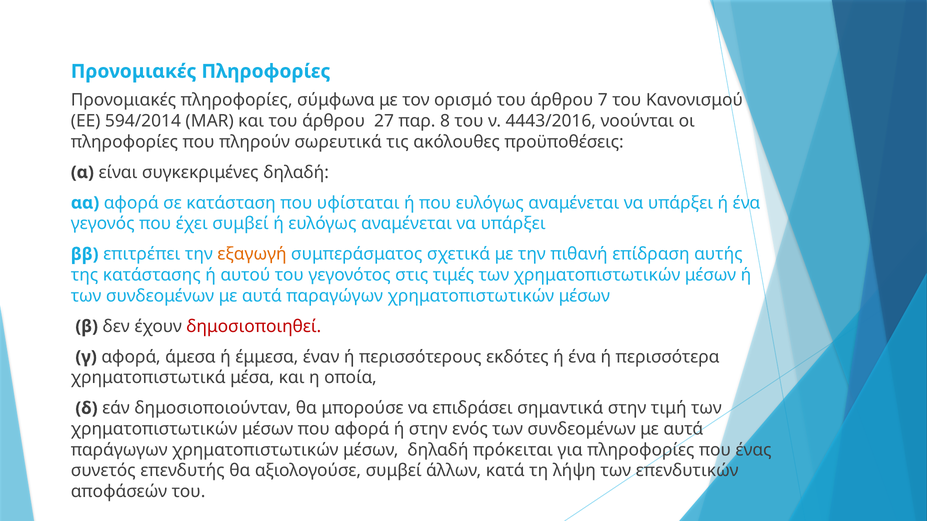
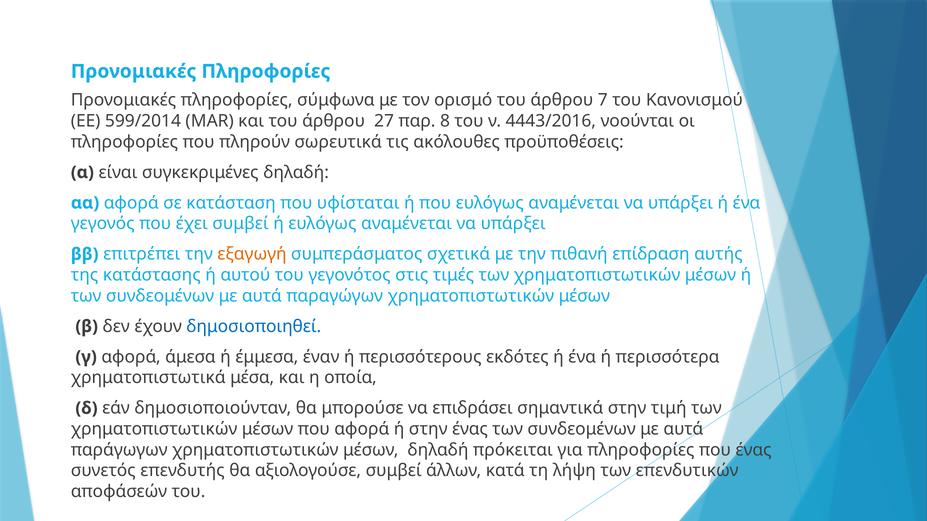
594/2014: 594/2014 -> 599/2014
δημοσιοποιηθεί colour: red -> blue
στην ενός: ενός -> ένας
